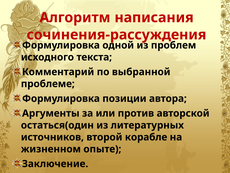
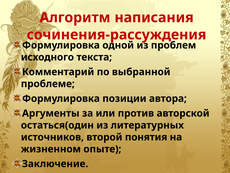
корабле: корабле -> понятия
